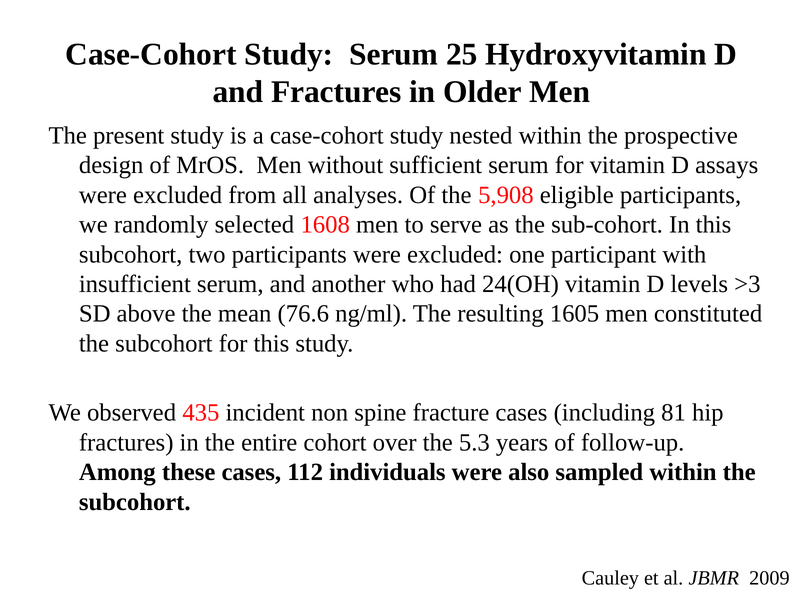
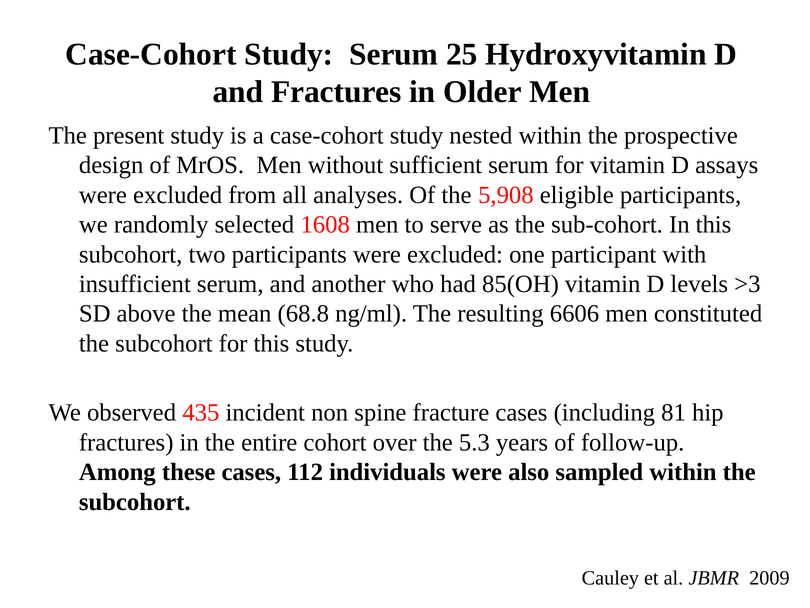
24(OH: 24(OH -> 85(OH
76.6: 76.6 -> 68.8
1605: 1605 -> 6606
